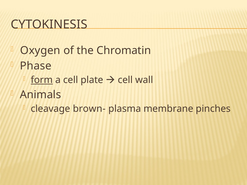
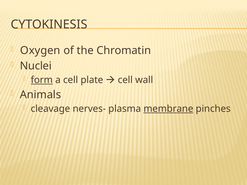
Phase: Phase -> Nuclei
brown-: brown- -> nerves-
membrane underline: none -> present
